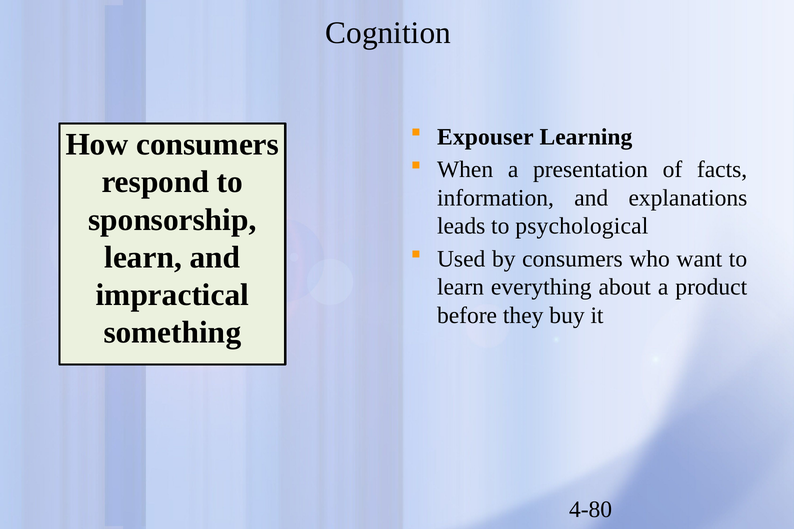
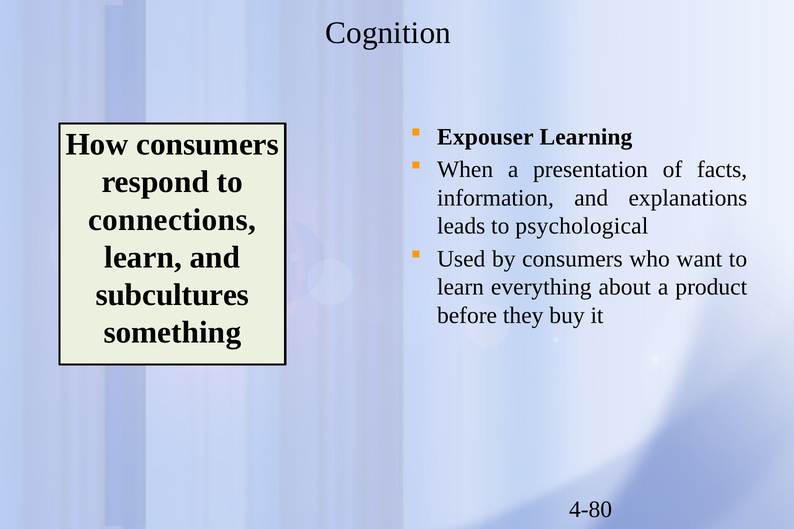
sponsorship: sponsorship -> connections
impractical: impractical -> subcultures
